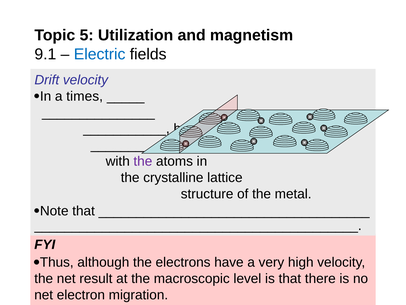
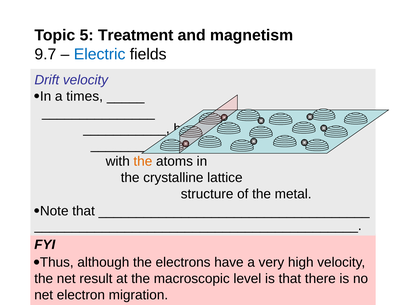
Utilization: Utilization -> Treatment
9.1: 9.1 -> 9.7
the at (143, 161) colour: purple -> orange
